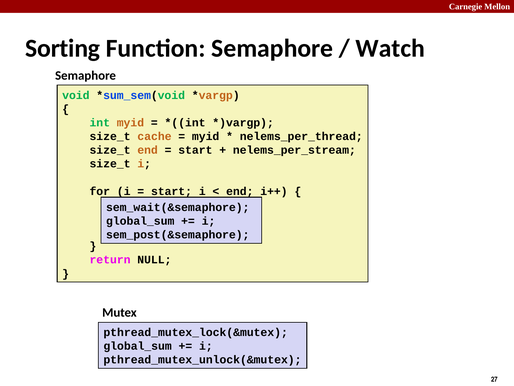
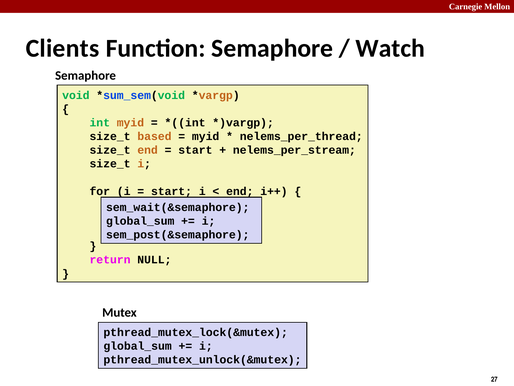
Sorting: Sorting -> Clients
cache: cache -> based
